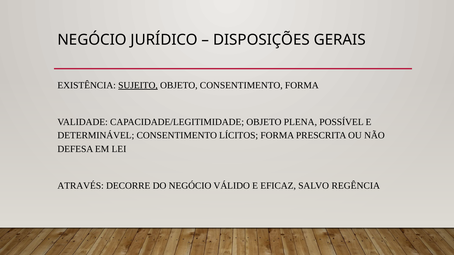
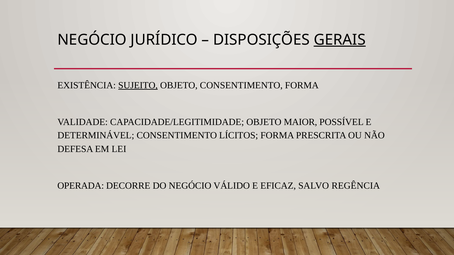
GERAIS underline: none -> present
PLENA: PLENA -> MAIOR
ATRAVÉS: ATRAVÉS -> OPERADA
